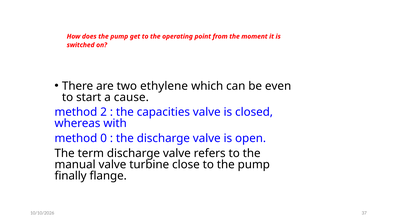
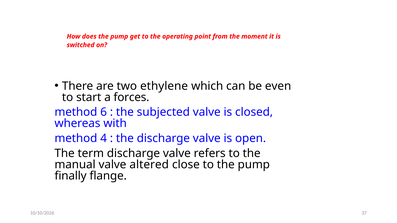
cause: cause -> forces
2: 2 -> 6
capacities: capacities -> subjected
0: 0 -> 4
turbine: turbine -> altered
